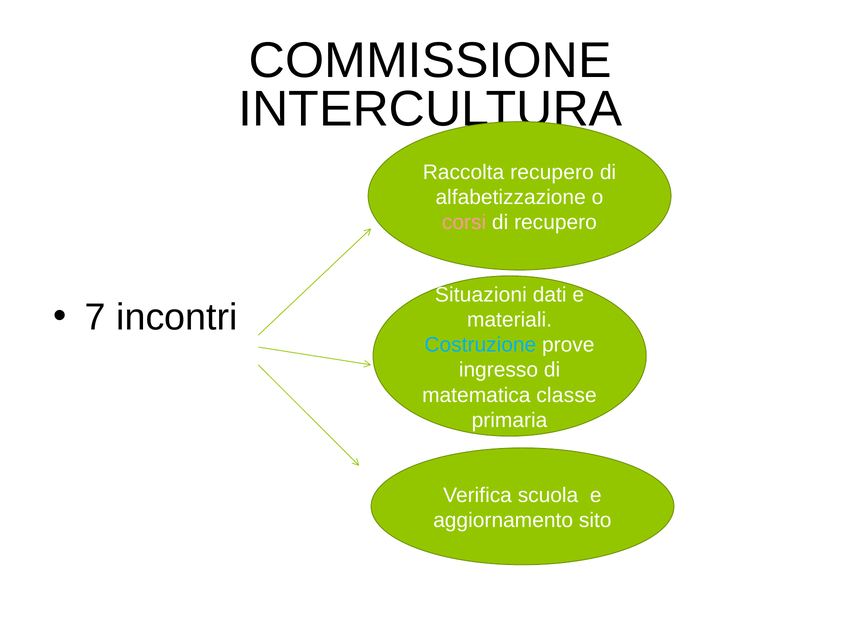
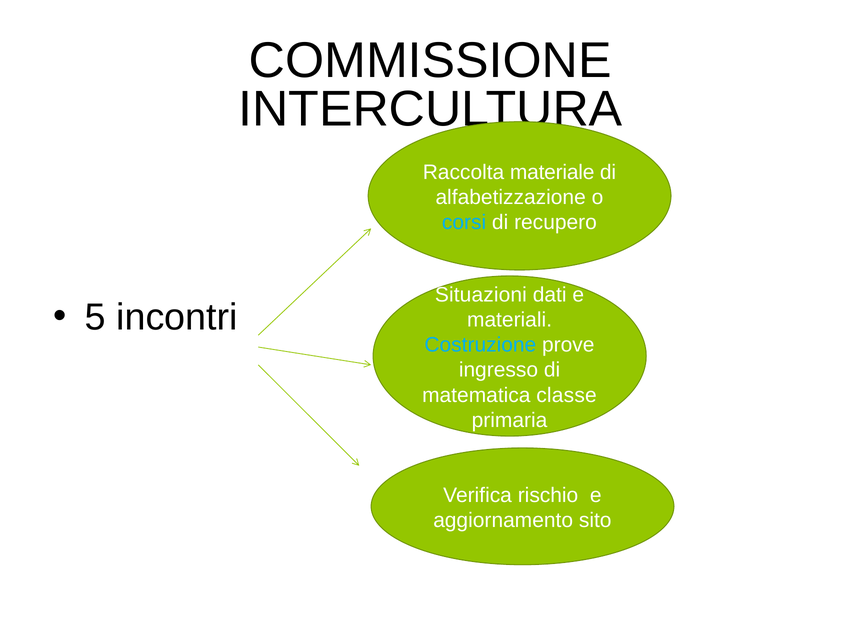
Raccolta recupero: recupero -> materiale
corsi colour: pink -> light blue
7: 7 -> 5
scuola: scuola -> rischio
